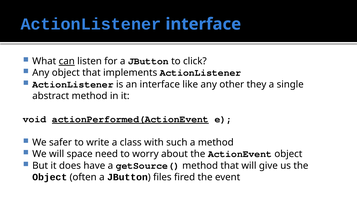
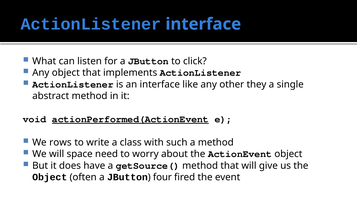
can underline: present -> none
safer: safer -> rows
files: files -> four
